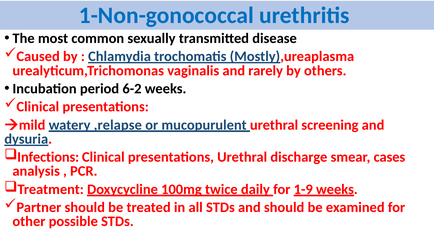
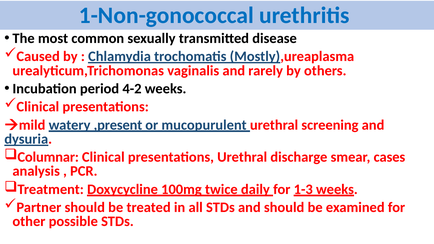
6-2: 6-2 -> 4-2
,relapse: ,relapse -> ,present
Infections: Infections -> Columnar
1-9: 1-9 -> 1-3
